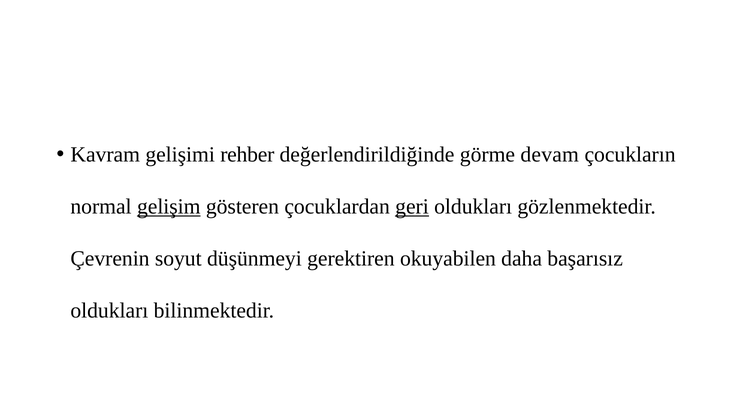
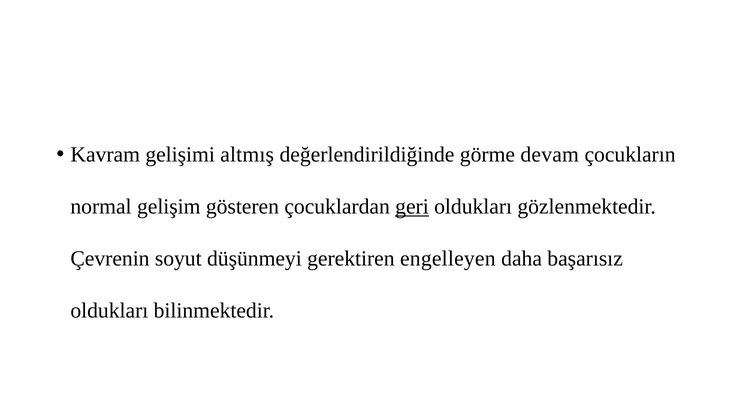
rehber: rehber -> altmış
gelişim underline: present -> none
okuyabilen: okuyabilen -> engelleyen
